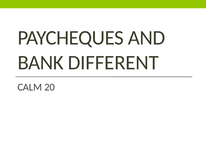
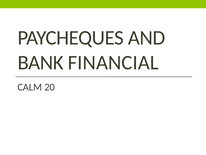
DIFFERENT: DIFFERENT -> FINANCIAL
